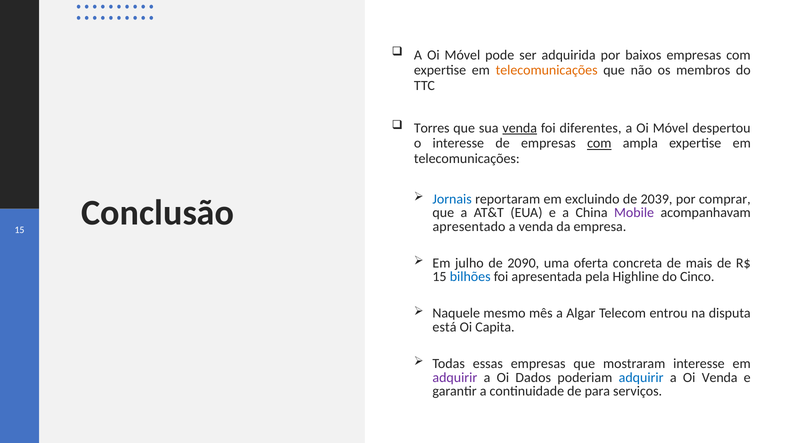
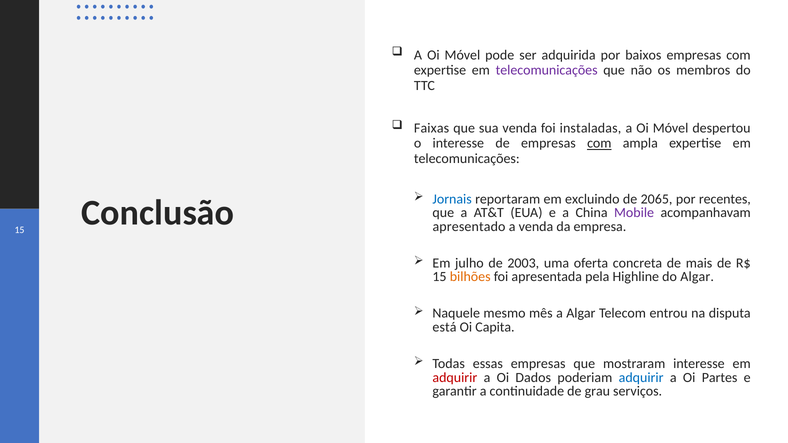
telecomunicações at (547, 70) colour: orange -> purple
Torres: Torres -> Faixas
venda at (520, 128) underline: present -> none
diferentes: diferentes -> instaladas
2039: 2039 -> 2065
comprar: comprar -> recentes
2090: 2090 -> 2003
bilhões colour: blue -> orange
do Cinco: Cinco -> Algar
adquirir at (455, 378) colour: purple -> red
Oi Venda: Venda -> Partes
para: para -> grau
